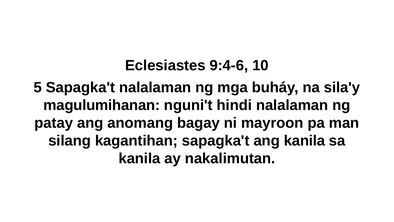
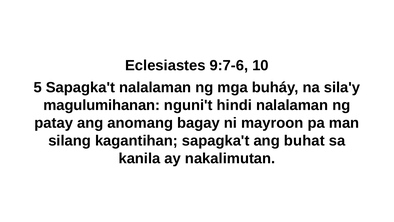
9:4-6: 9:4-6 -> 9:7-6
ang kanila: kanila -> buhat
